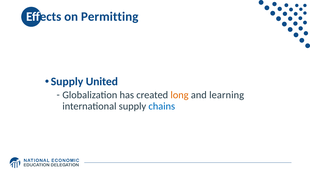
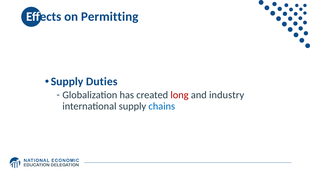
United: United -> Duties
long colour: orange -> red
learning: learning -> industry
